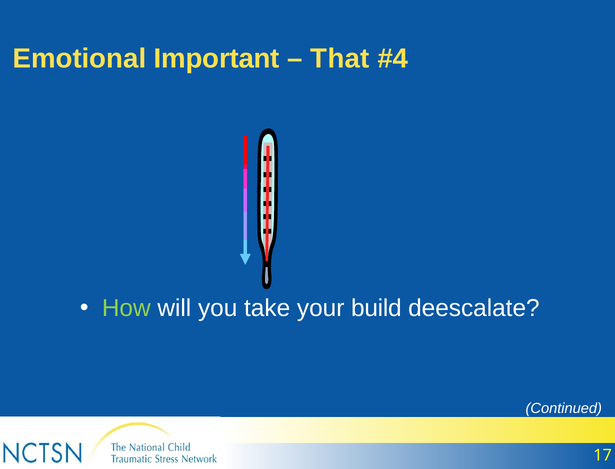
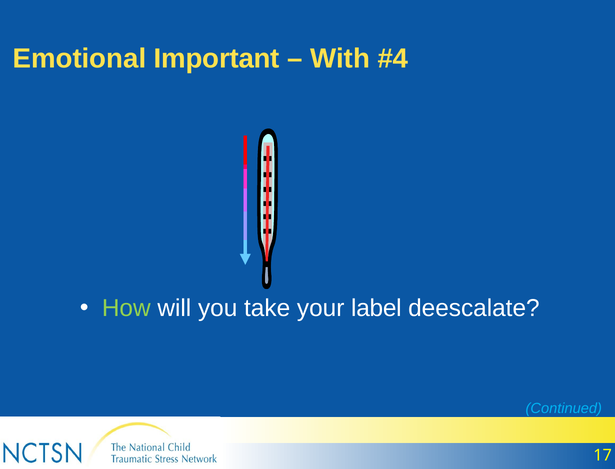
That: That -> With
build: build -> label
Continued colour: white -> light blue
